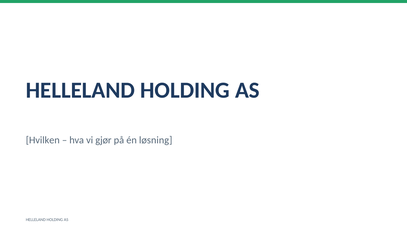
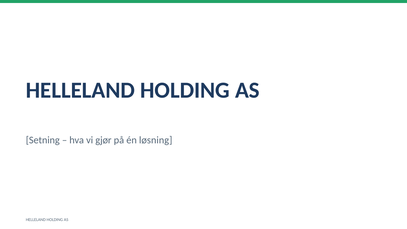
Hvilken: Hvilken -> Setning
